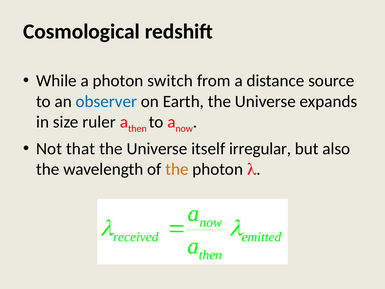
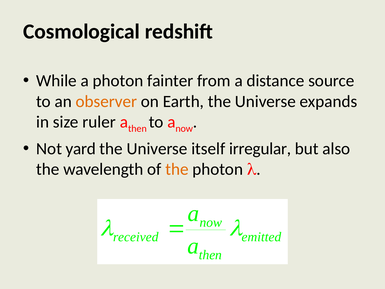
switch: switch -> fainter
observer colour: blue -> orange
that: that -> yard
